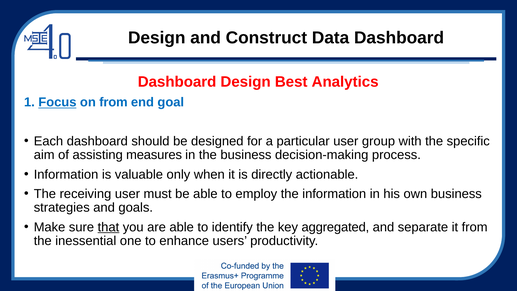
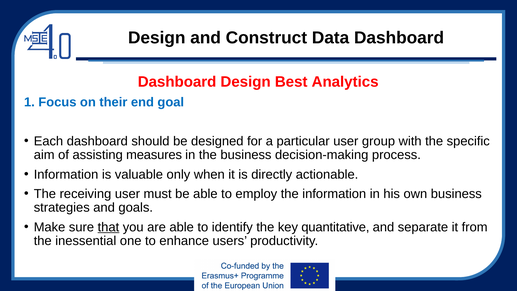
Focus underline: present -> none
on from: from -> their
aggregated: aggregated -> quantitative
